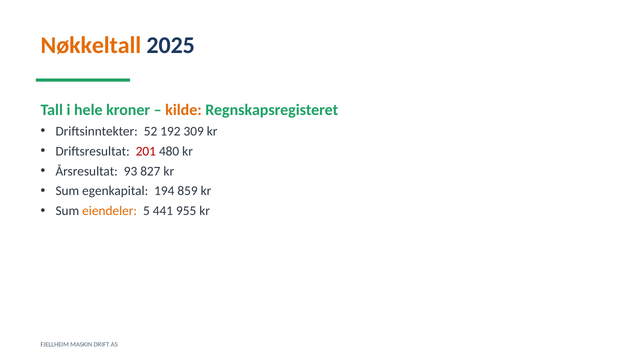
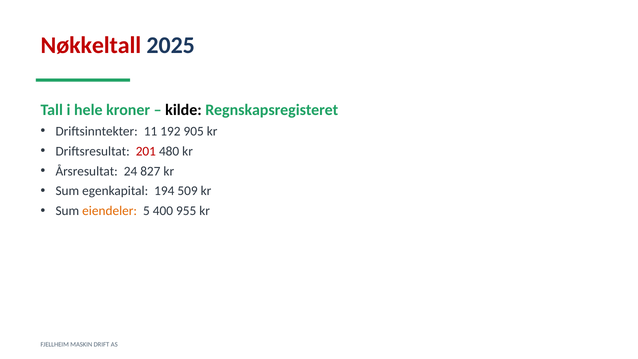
Nøkkeltall colour: orange -> red
kilde colour: orange -> black
52: 52 -> 11
309: 309 -> 905
93: 93 -> 24
859: 859 -> 509
441: 441 -> 400
